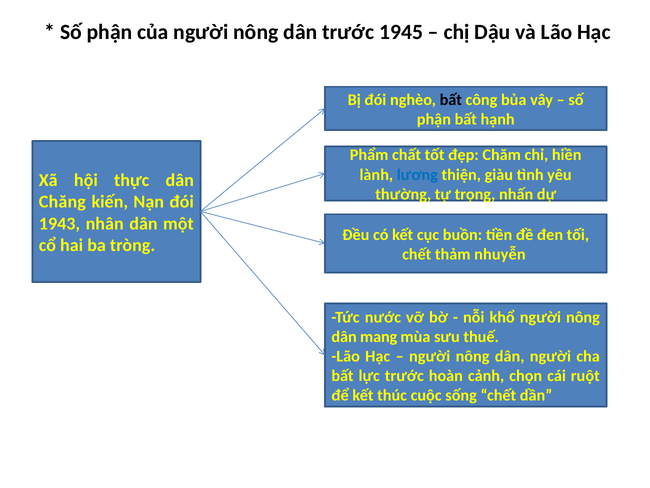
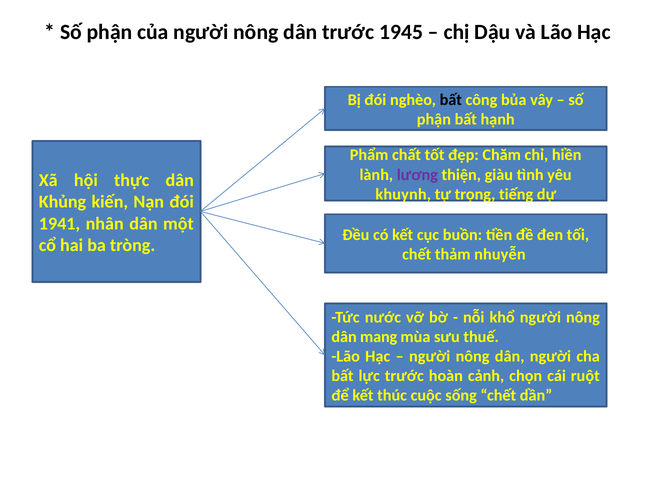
lương colour: blue -> purple
thường: thường -> khuynh
nhấn: nhấn -> tiếng
Chăng: Chăng -> Khủng
1943: 1943 -> 1941
